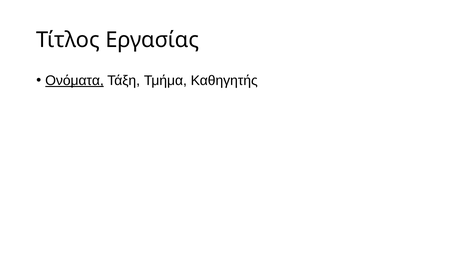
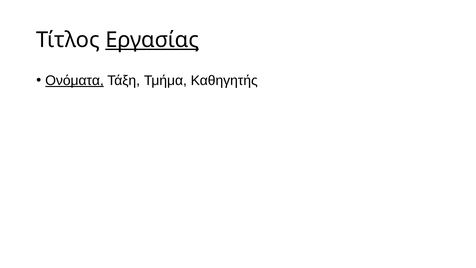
Εργασίας underline: none -> present
